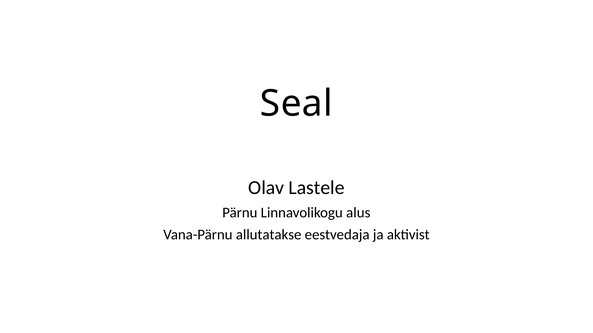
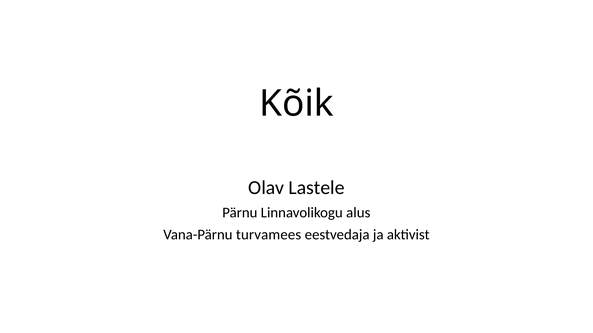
Seal: Seal -> Kõik
allutatakse: allutatakse -> turvamees
